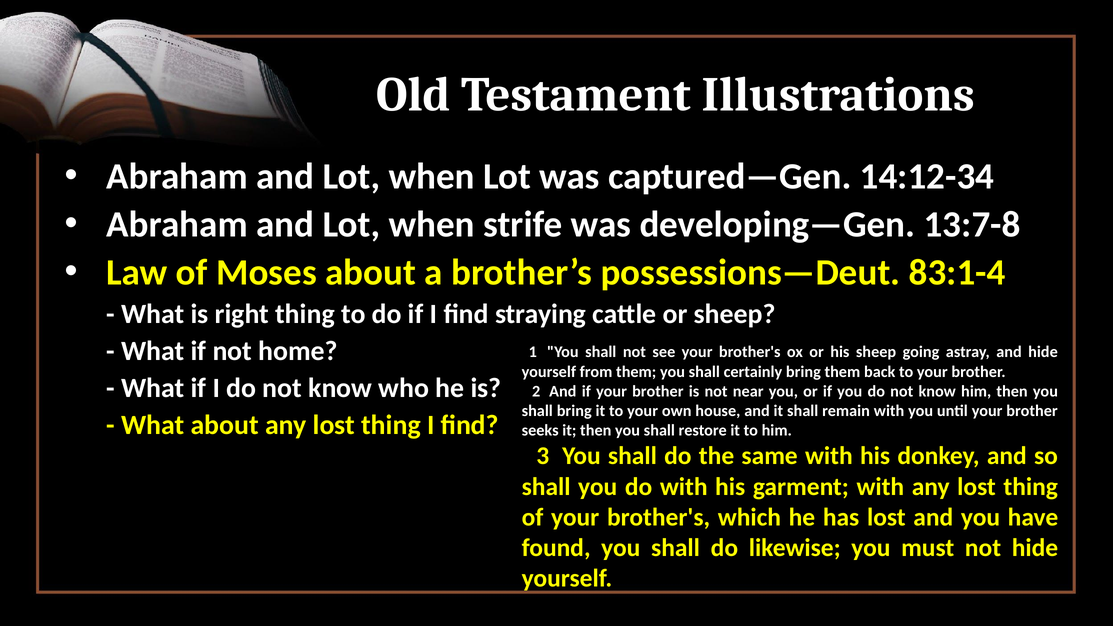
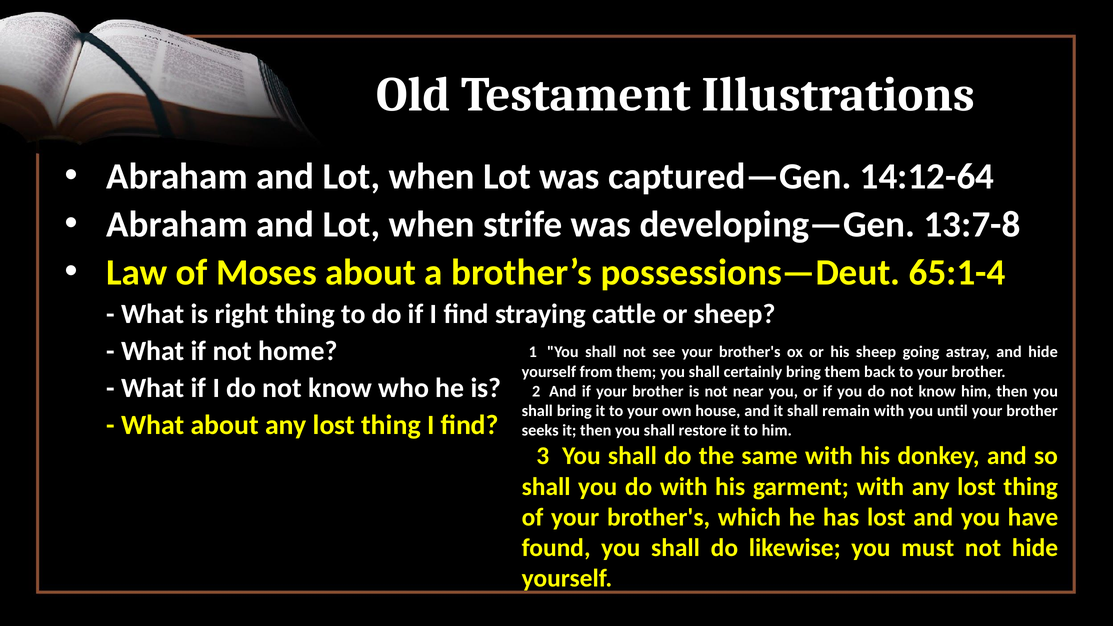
14:12-34: 14:12-34 -> 14:12-64
83:1-4: 83:1-4 -> 65:1-4
